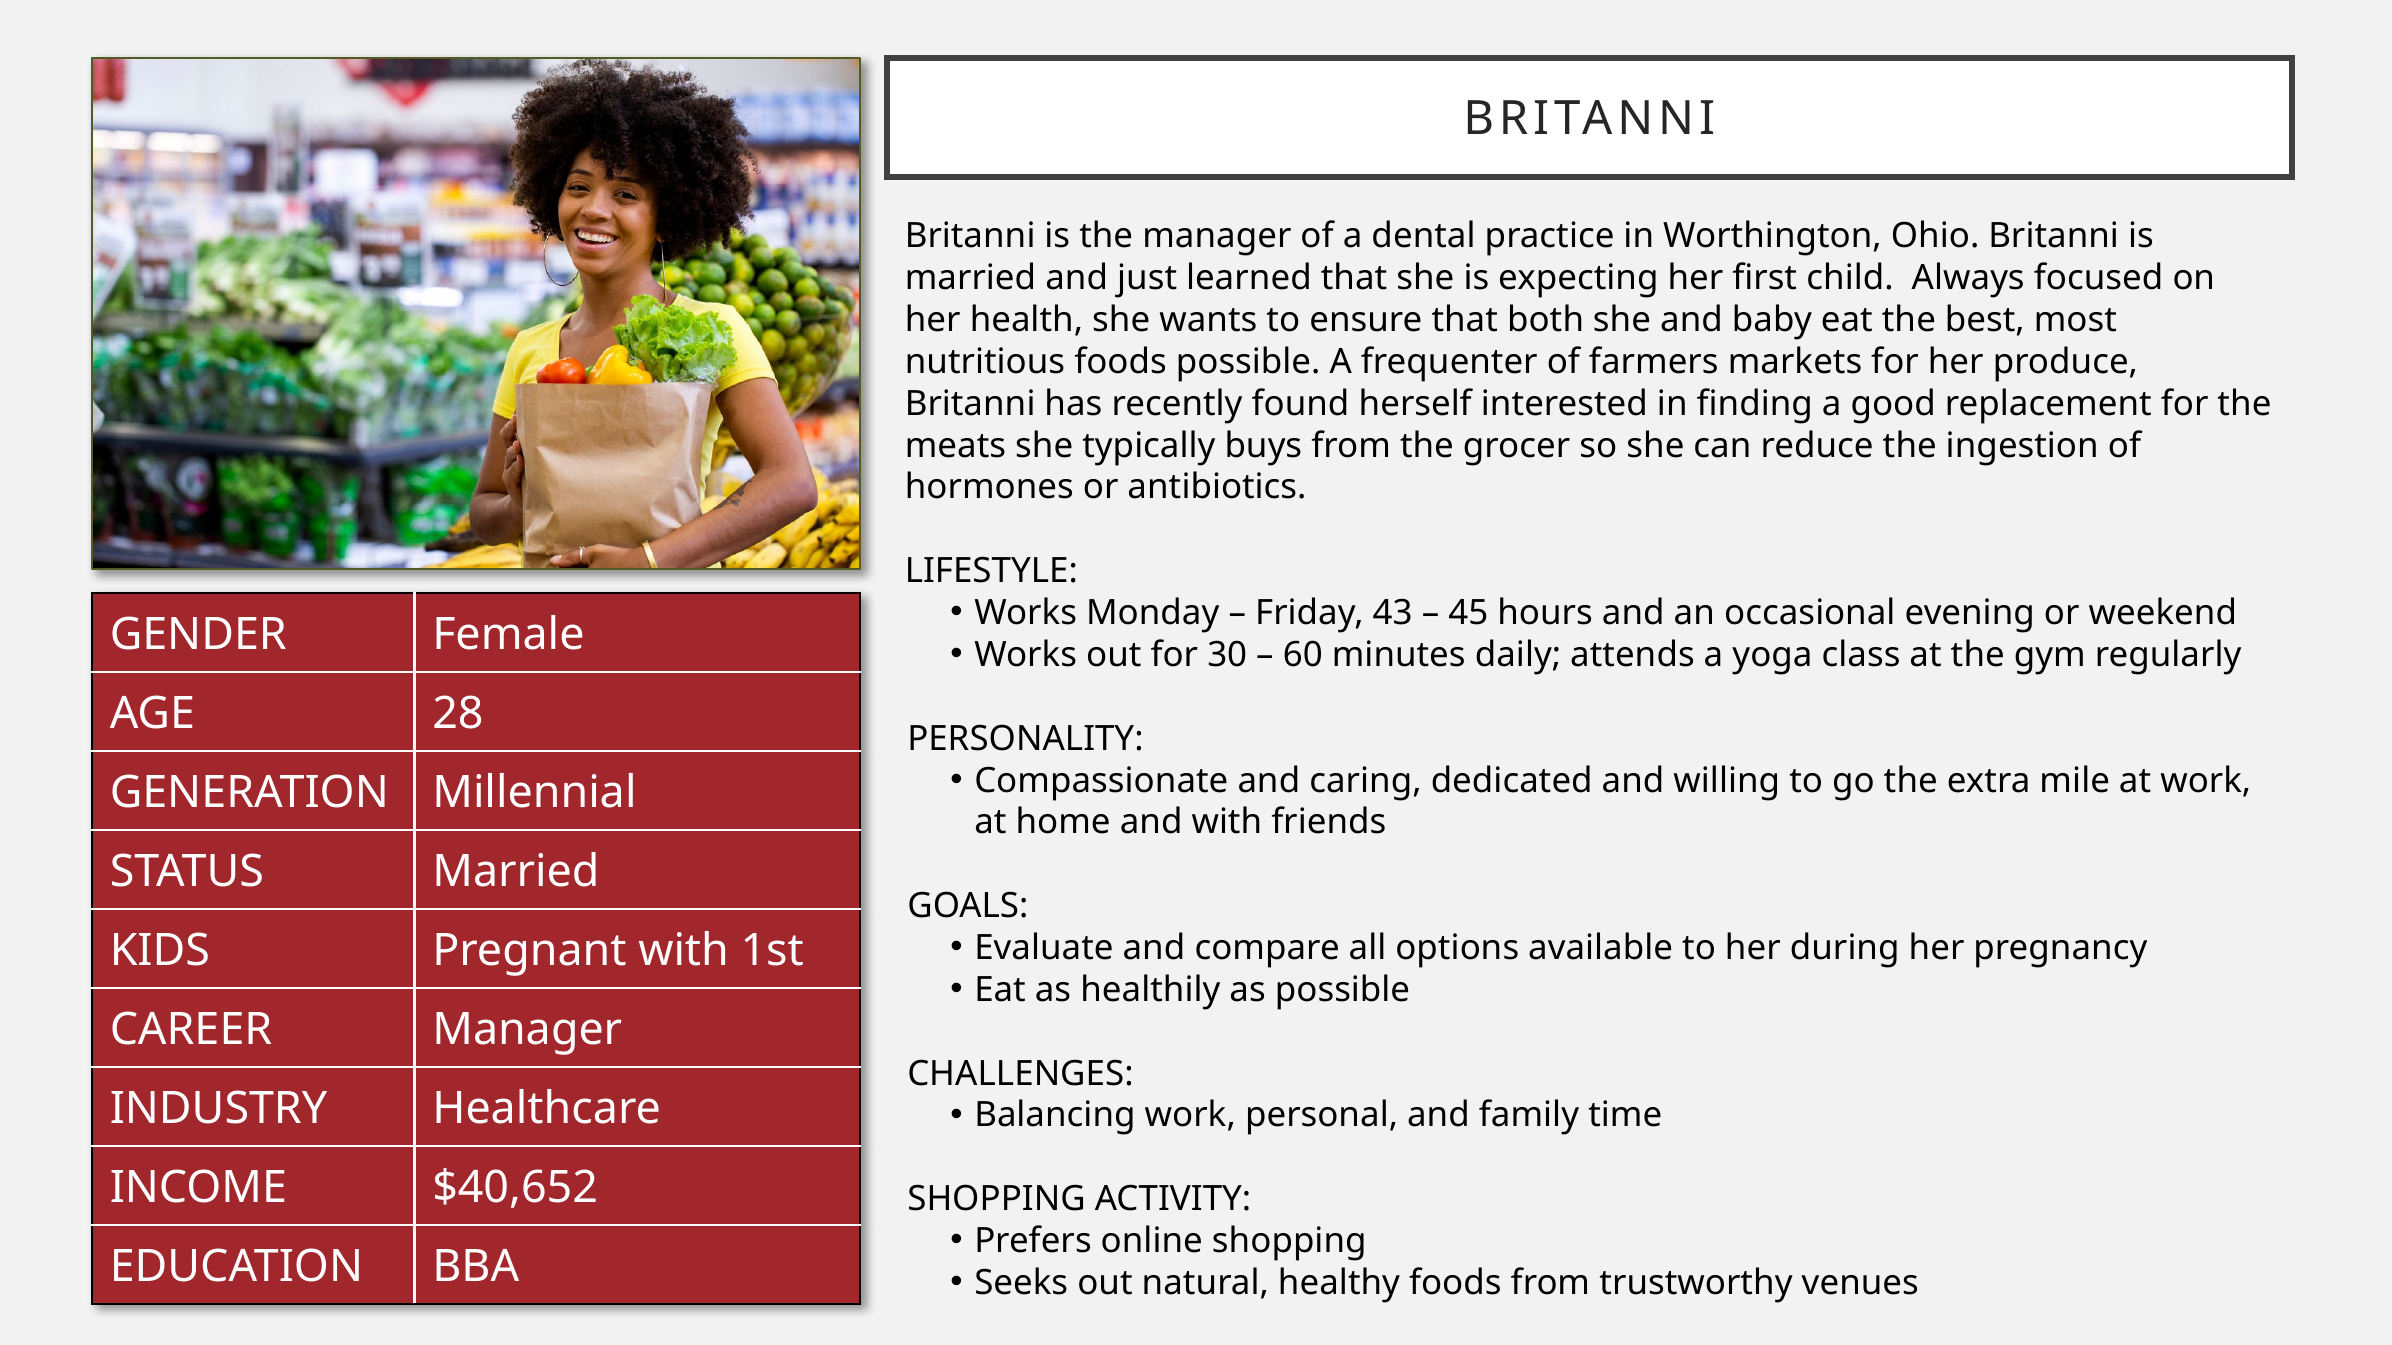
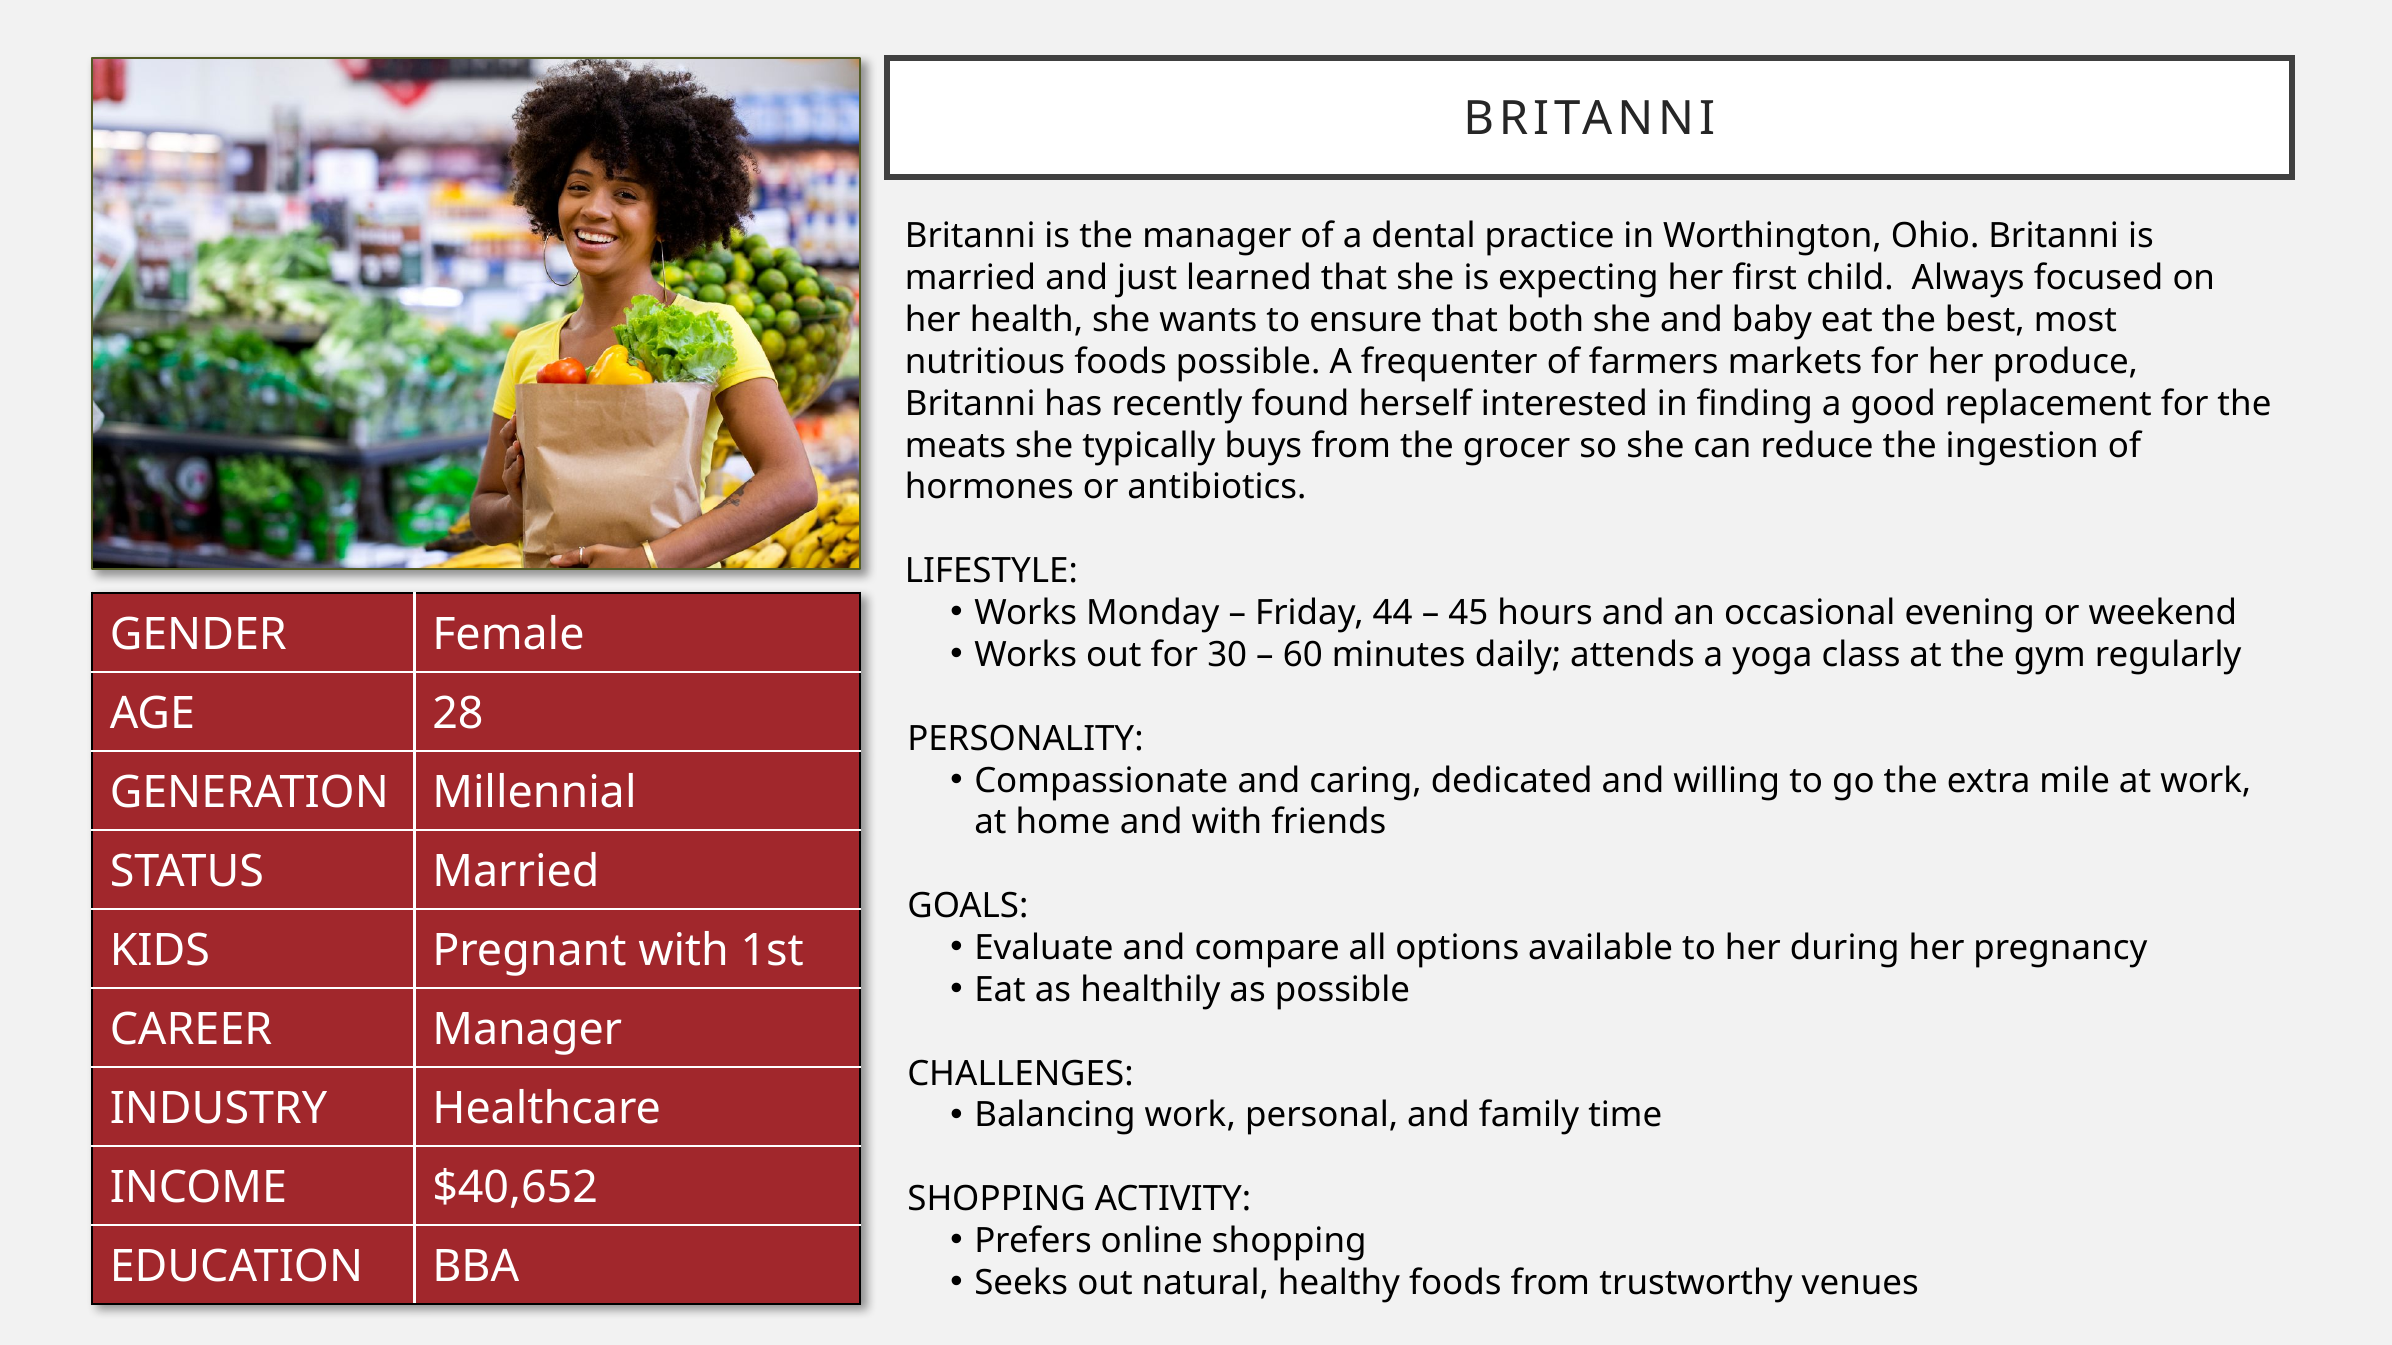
43: 43 -> 44
